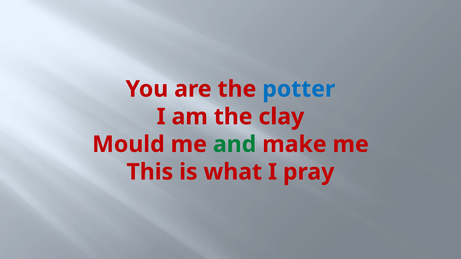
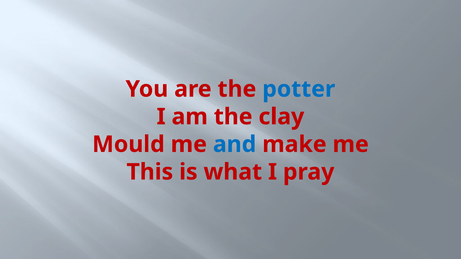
and colour: green -> blue
